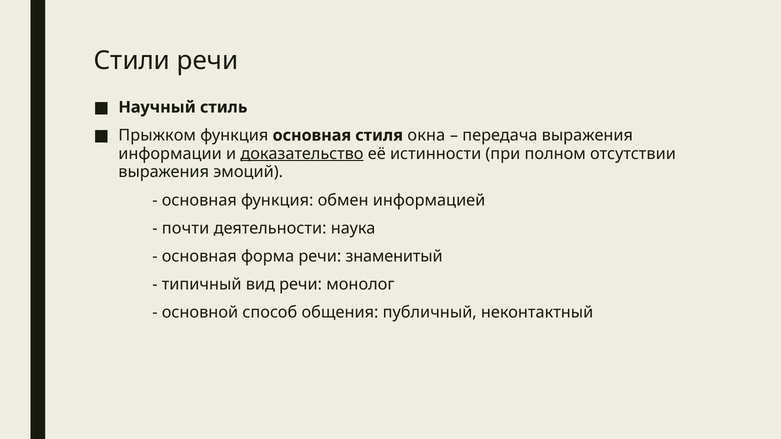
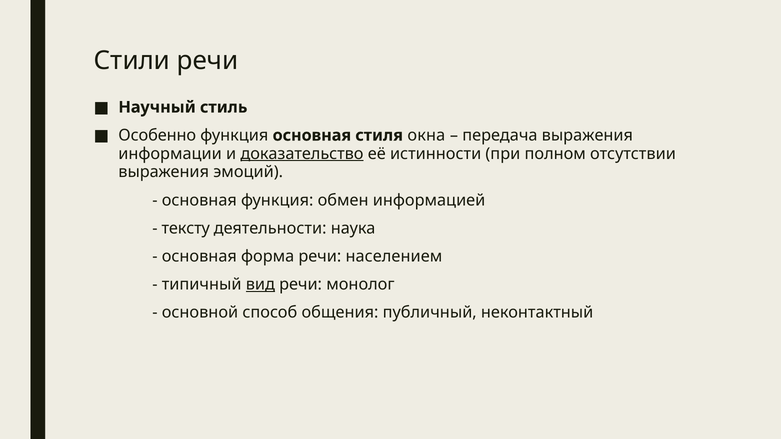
Прыжком: Прыжком -> Особенно
почти: почти -> тексту
знаменитый: знаменитый -> населением
вид underline: none -> present
